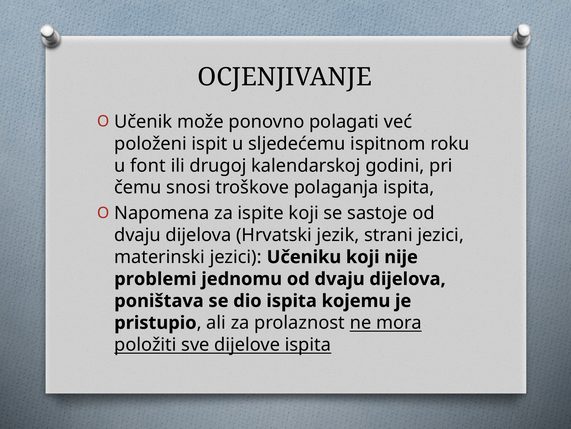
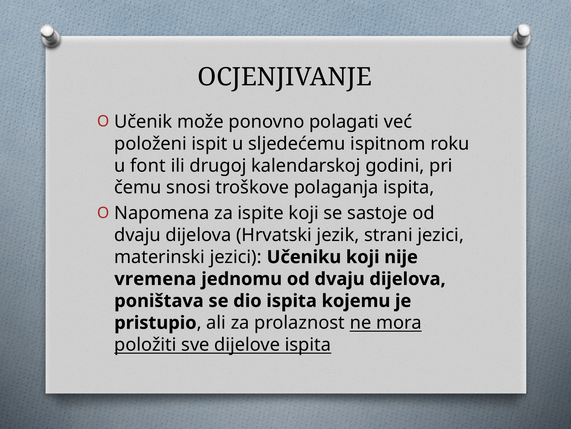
problemi: problemi -> vremena
